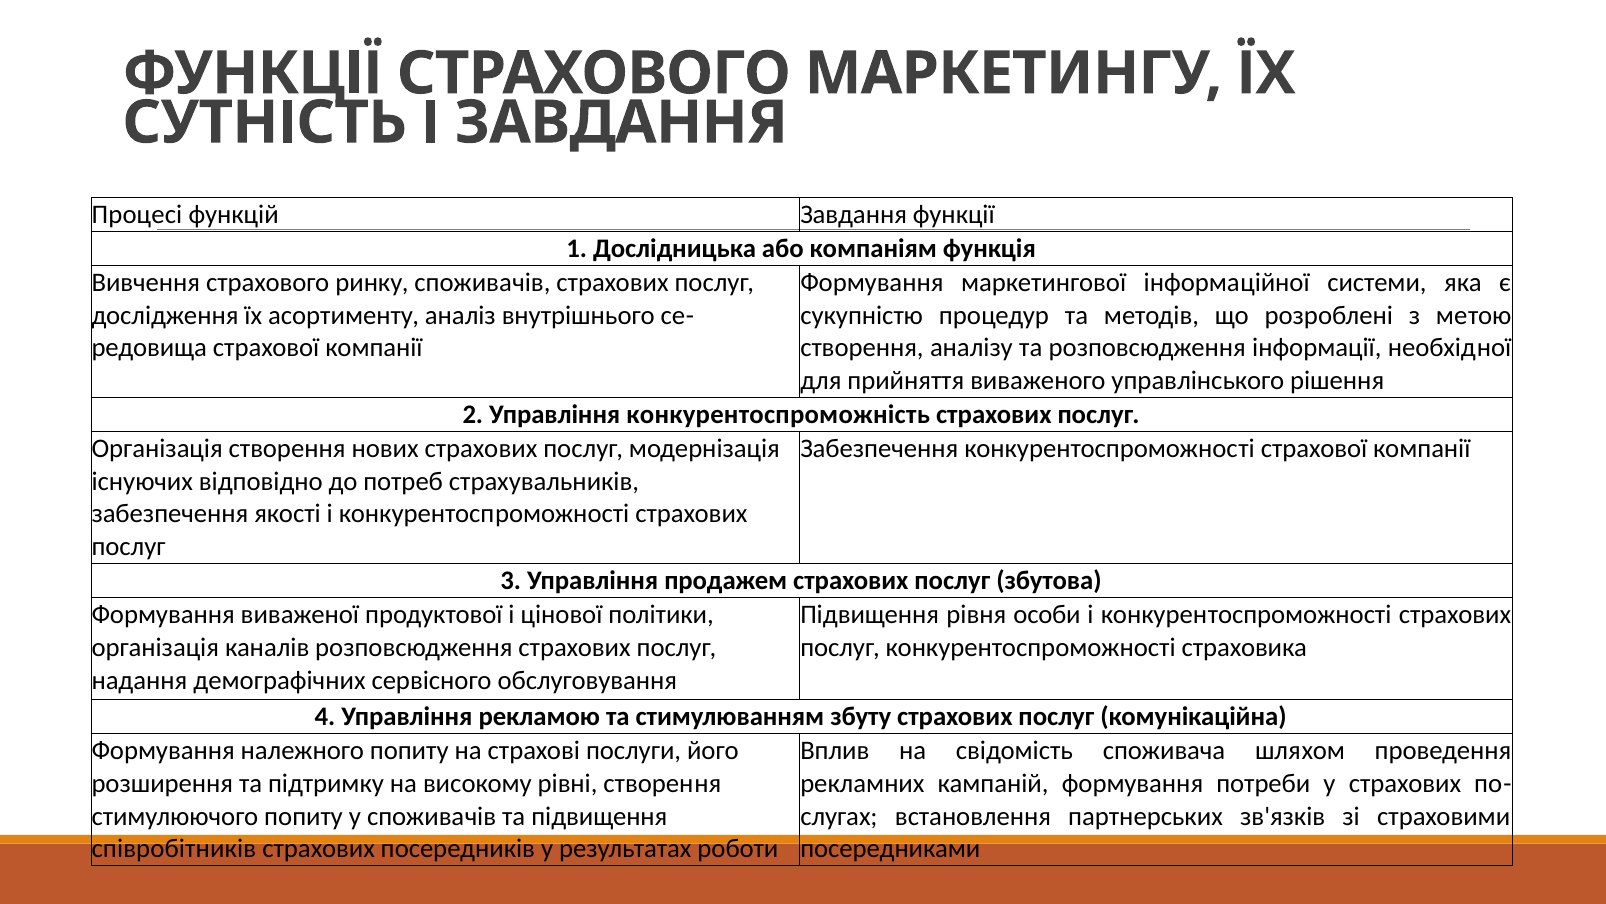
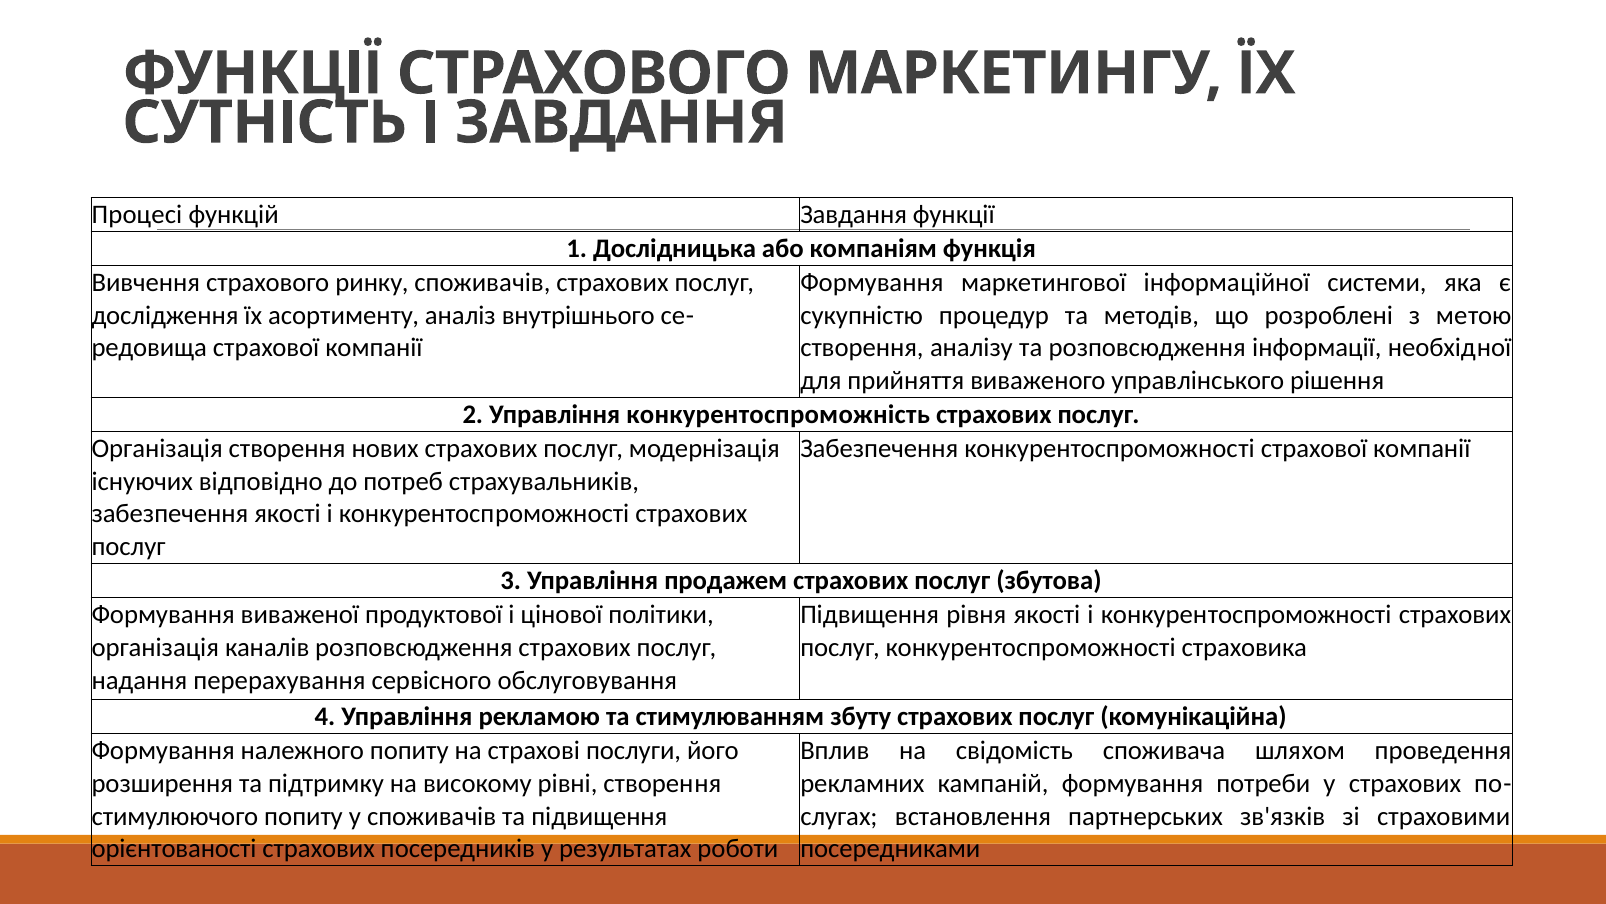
особи: особи -> якостi
демографічних: демографічних -> перерахування
спiвробiтникiв: спiвробiтникiв -> орiєнтованостi
